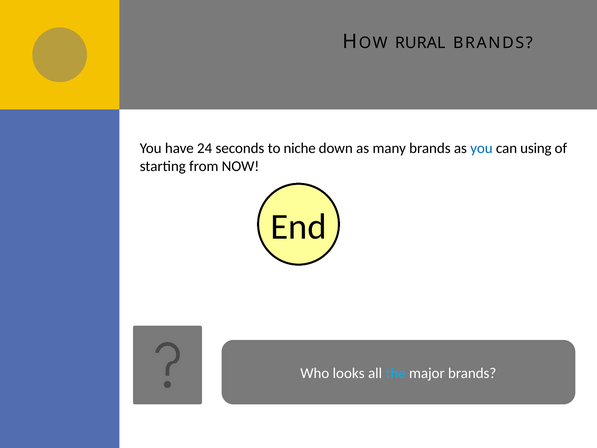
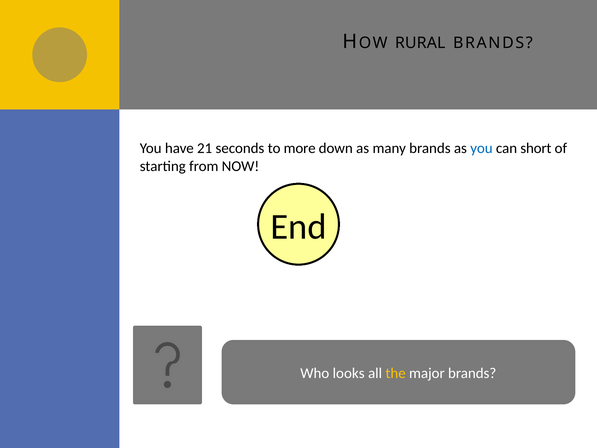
have 24: 24 -> 21
niche: niche -> more
using: using -> short
the colour: light blue -> yellow
